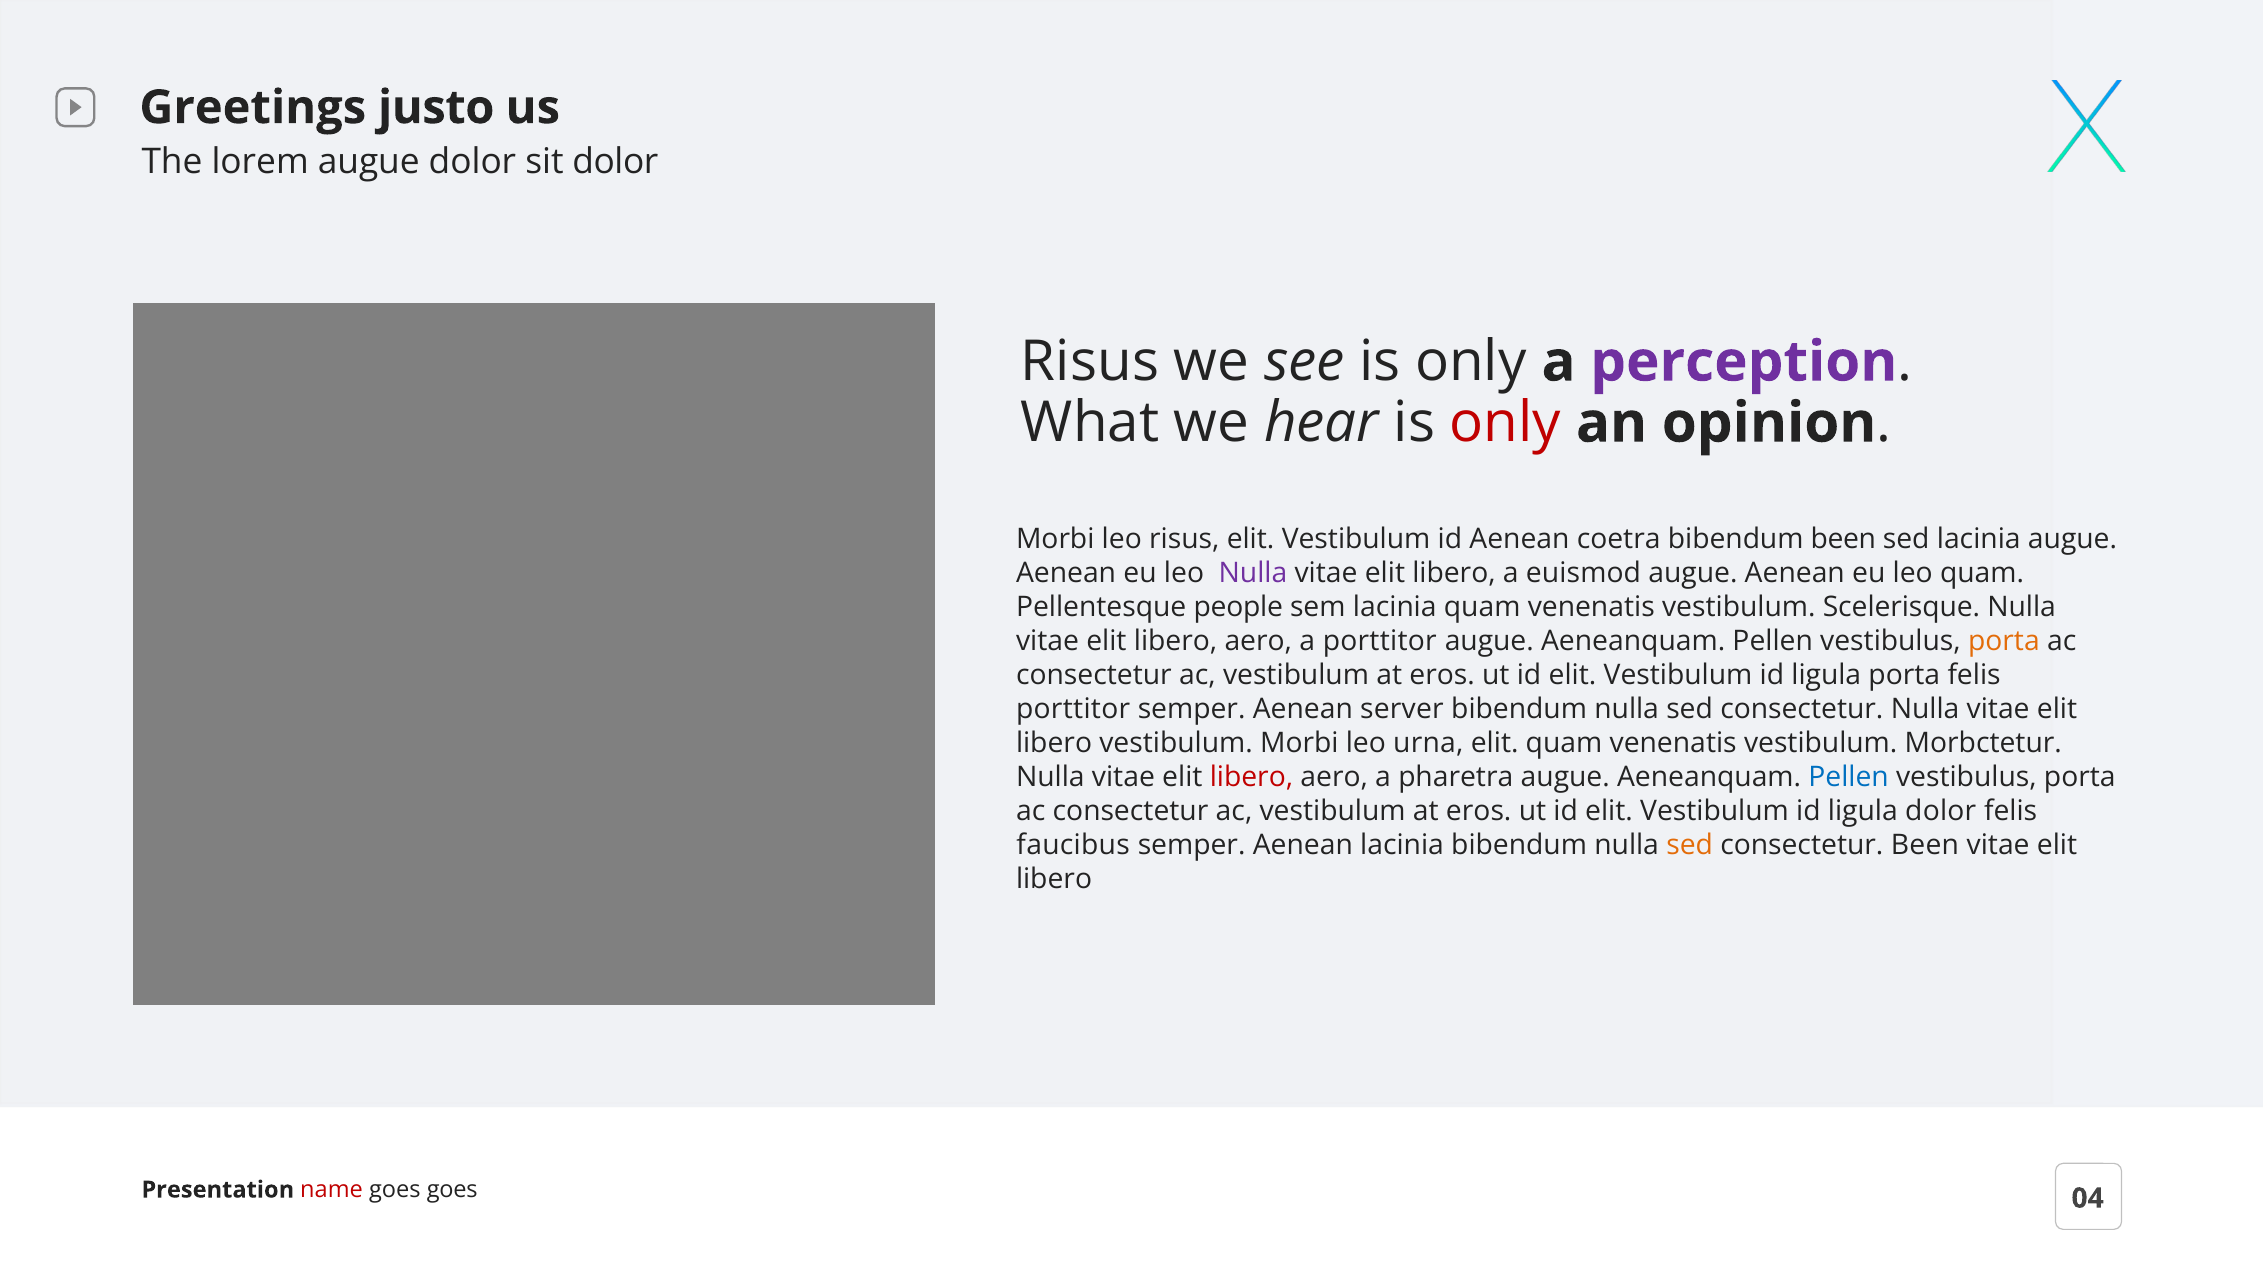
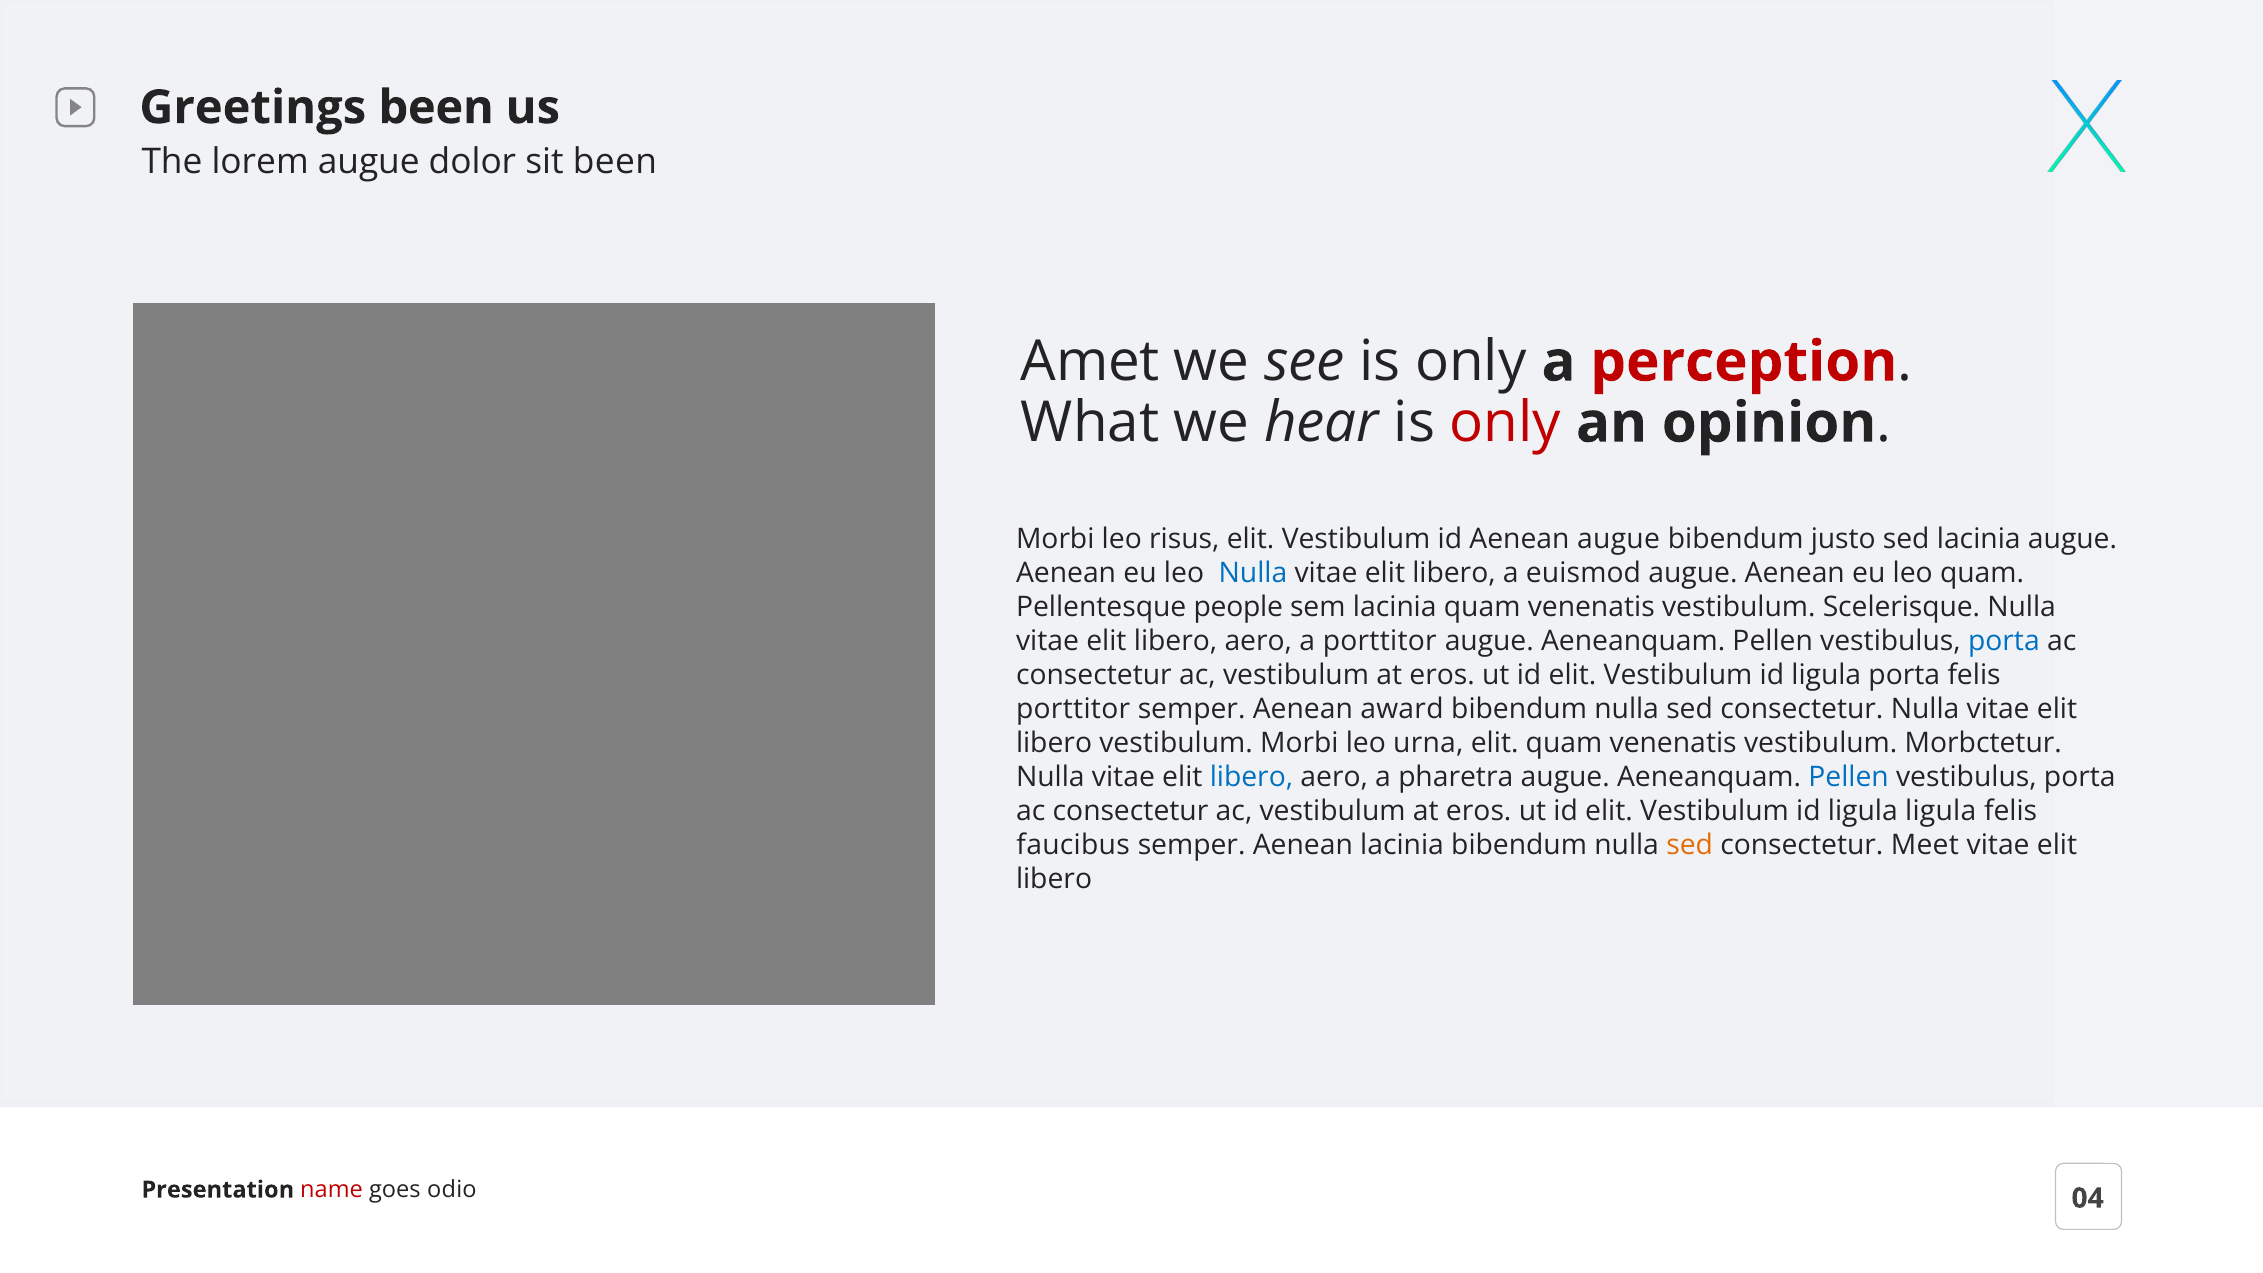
Greetings justo: justo -> been
sit dolor: dolor -> been
Risus at (1090, 362): Risus -> Amet
perception colour: purple -> red
Aenean coetra: coetra -> augue
bibendum been: been -> justo
Nulla at (1253, 573) colour: purple -> blue
porta at (2004, 641) colour: orange -> blue
server: server -> award
libero at (1251, 777) colour: red -> blue
ligula dolor: dolor -> ligula
consectetur Been: Been -> Meet
goes goes: goes -> odio
